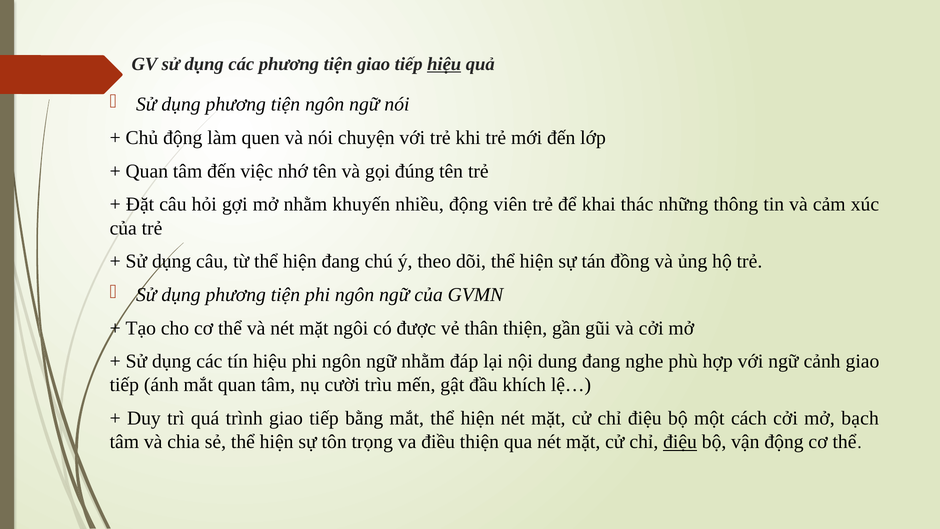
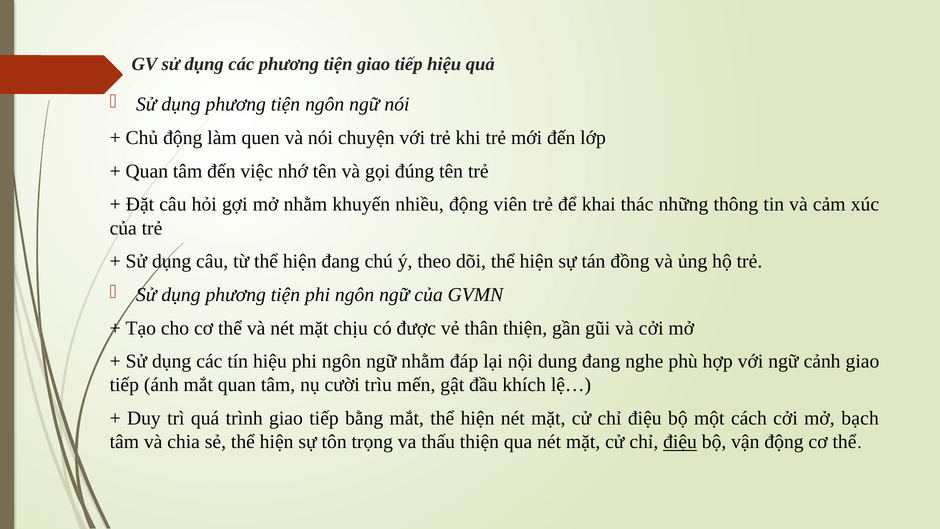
hiệu at (444, 64) underline: present -> none
ngôi: ngôi -> chịu
điều: điều -> thấu
